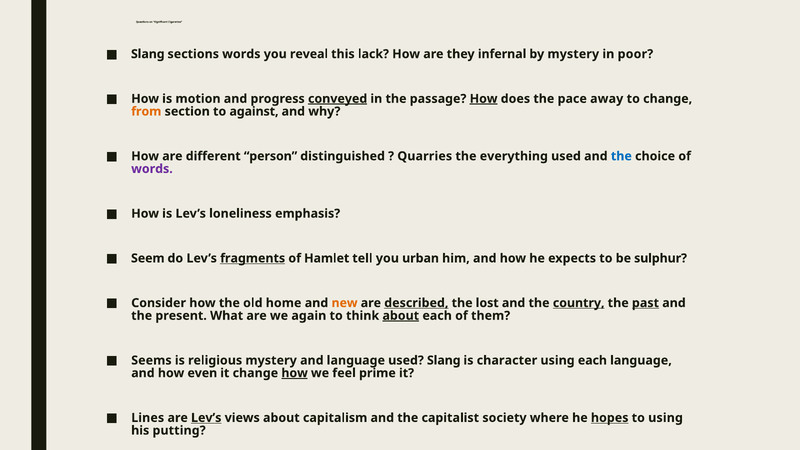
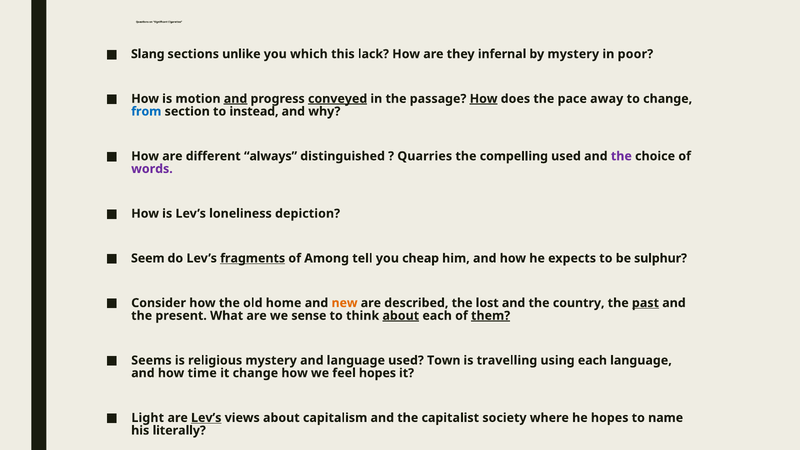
sections words: words -> unlike
reveal: reveal -> which
and at (236, 99) underline: none -> present
from colour: orange -> blue
against: against -> instead
person: person -> always
everything: everything -> compelling
the at (621, 156) colour: blue -> purple
emphasis: emphasis -> depiction
Hamlet: Hamlet -> Among
urban: urban -> cheap
described underline: present -> none
country underline: present -> none
again: again -> sense
them underline: none -> present
used Slang: Slang -> Town
character: character -> travelling
even: even -> time
how at (295, 373) underline: present -> none
feel prime: prime -> hopes
Lines: Lines -> Light
hopes at (610, 418) underline: present -> none
to using: using -> name
putting: putting -> literally
